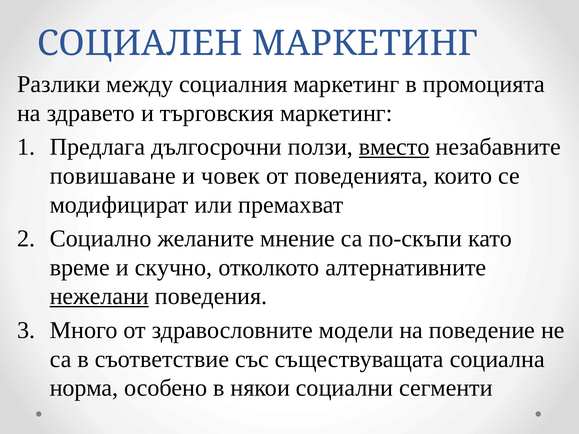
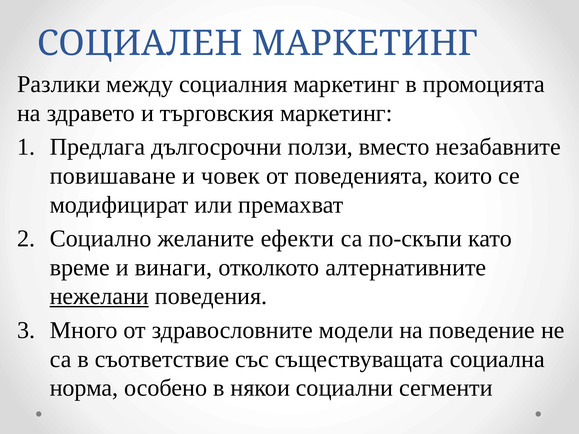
вместо underline: present -> none
мнение: мнение -> ефекти
скучно: скучно -> винаги
